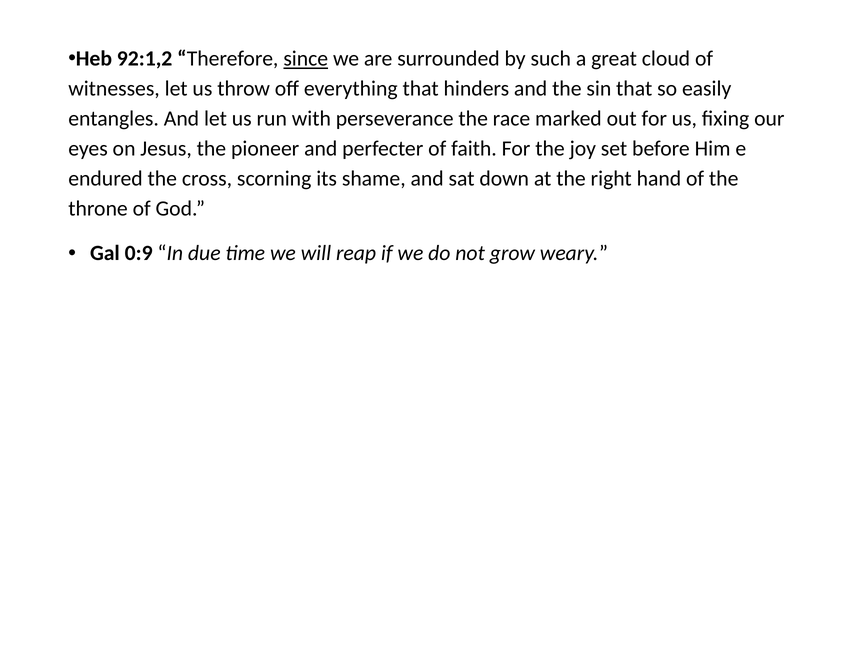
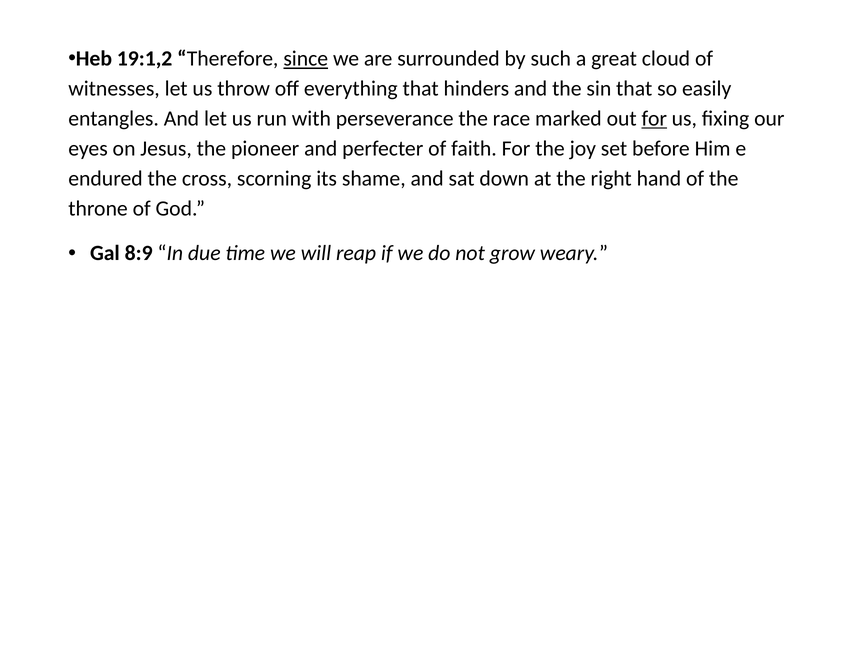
92:1,2: 92:1,2 -> 19:1,2
for at (654, 119) underline: none -> present
0:9: 0:9 -> 8:9
